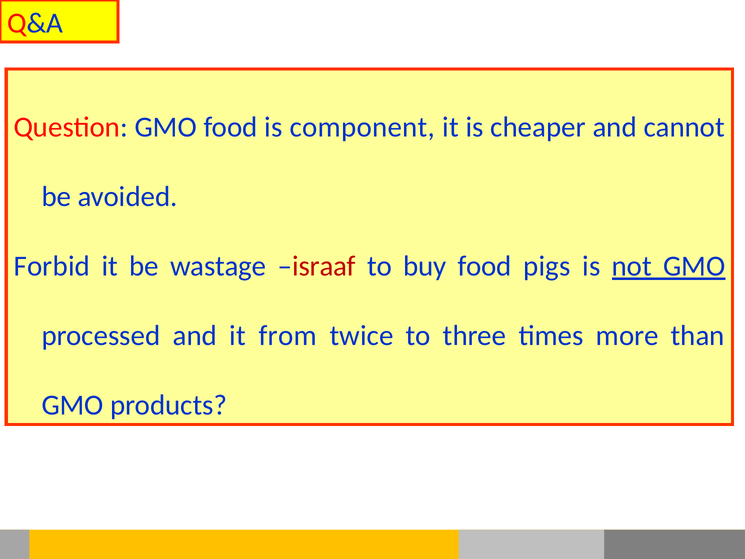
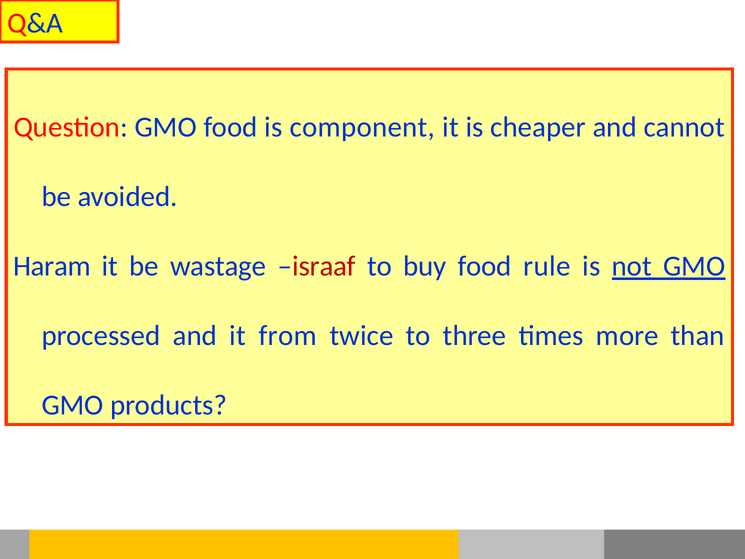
Forbid: Forbid -> Haram
pigs: pigs -> rule
